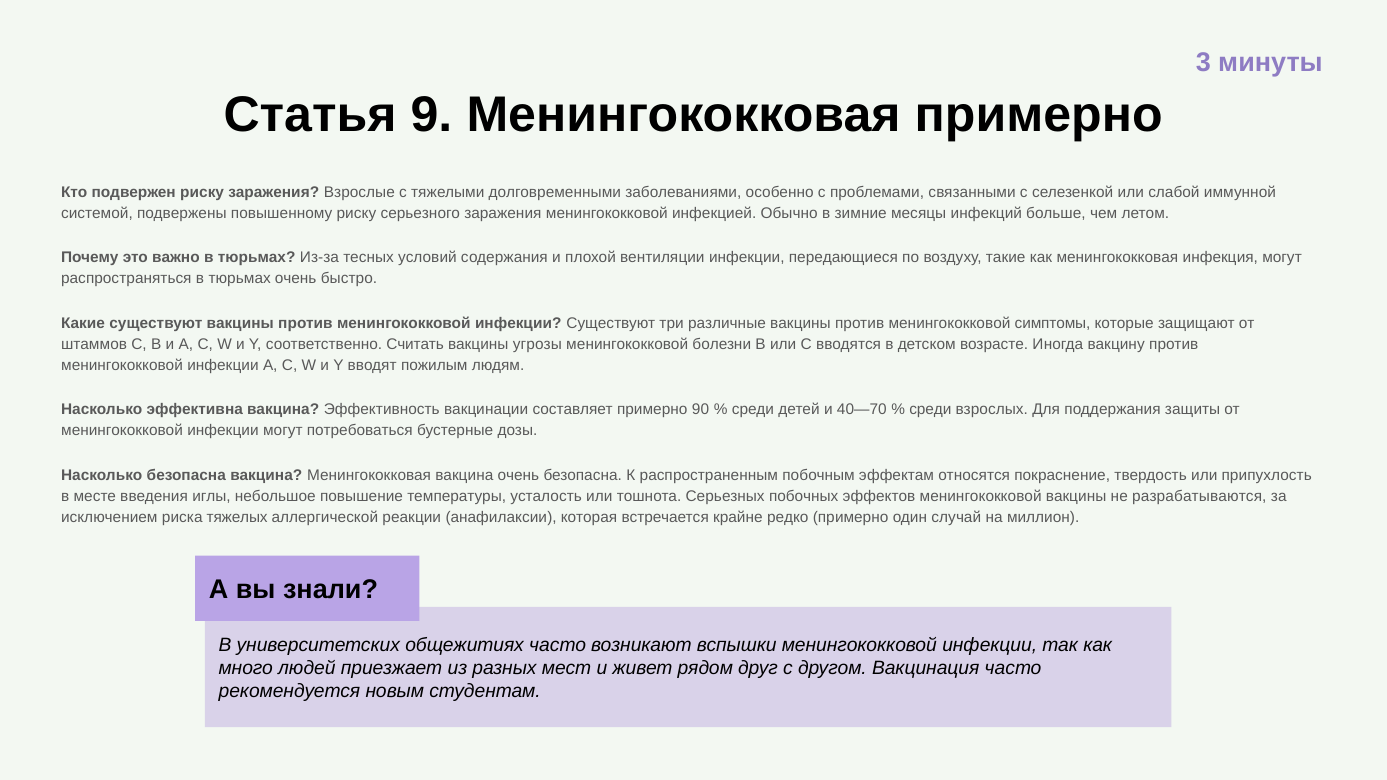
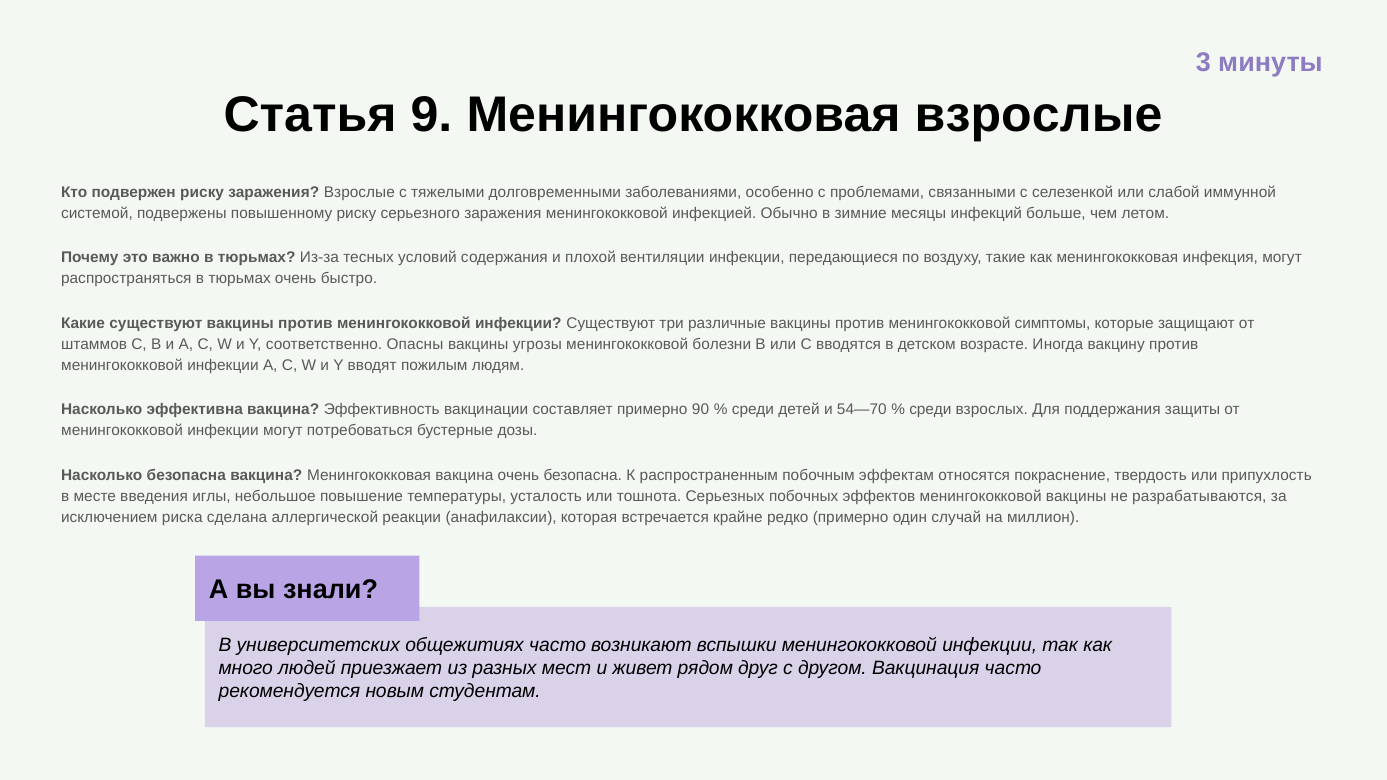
Менингококковая примерно: примерно -> взрослые
Считать: Считать -> Опасны
40—70: 40—70 -> 54—70
тяжелых: тяжелых -> сделана
